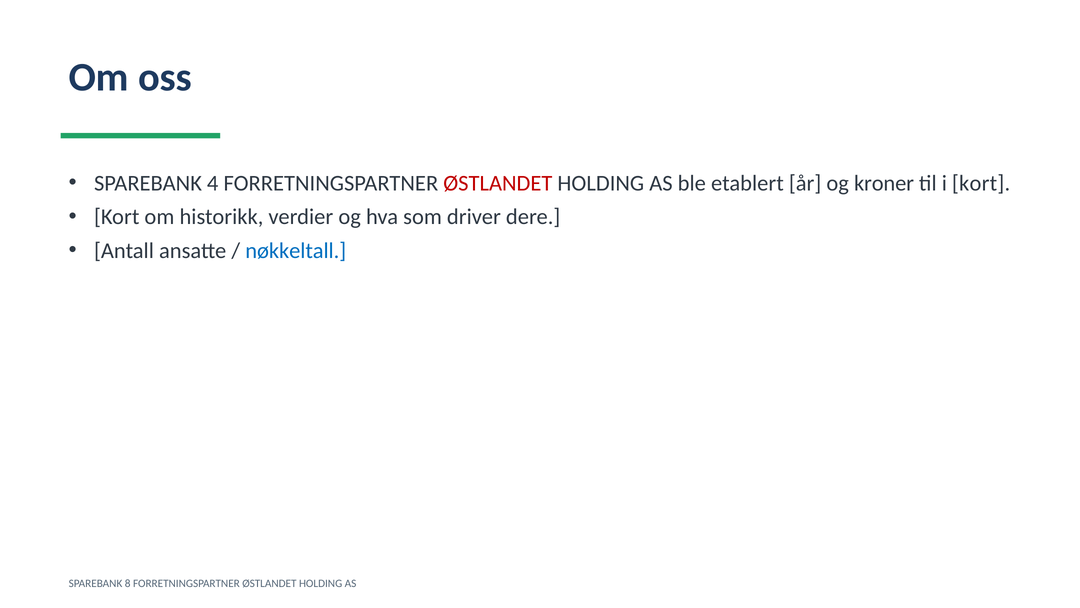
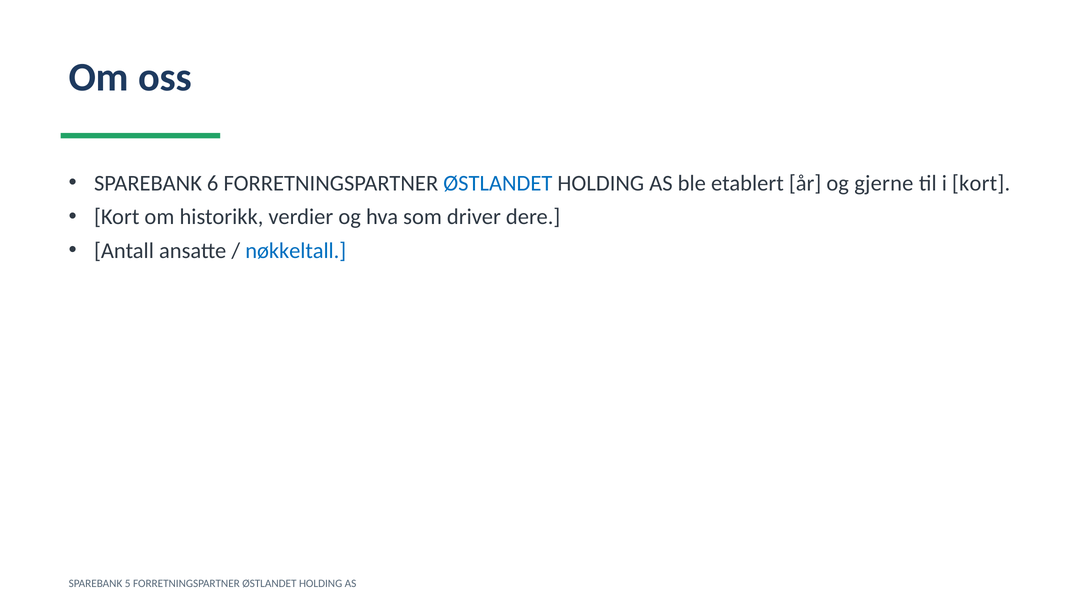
4: 4 -> 6
ØSTLANDET at (498, 183) colour: red -> blue
kroner: kroner -> gjerne
8: 8 -> 5
